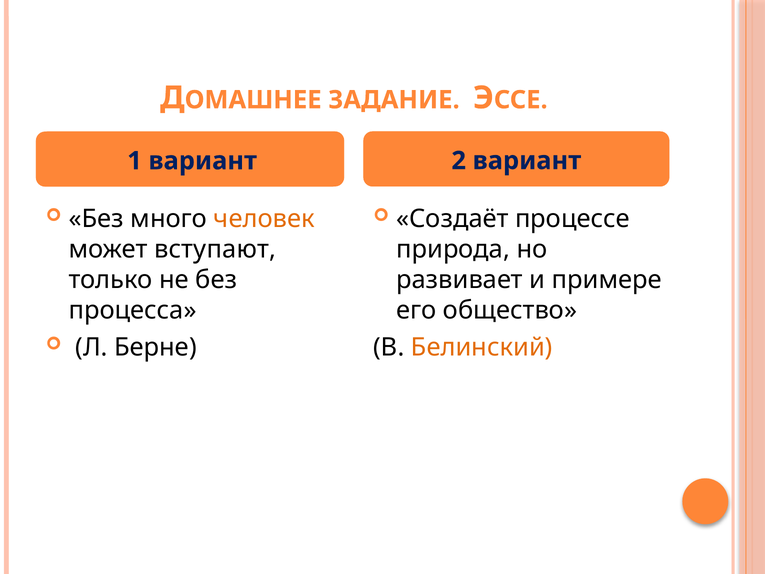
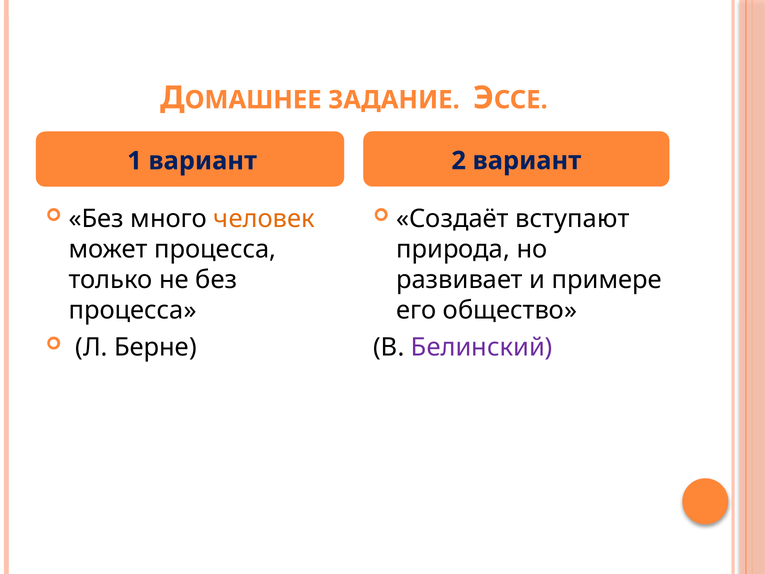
процессе: процессе -> вступают
может вступают: вступают -> процесса
Белинский colour: orange -> purple
